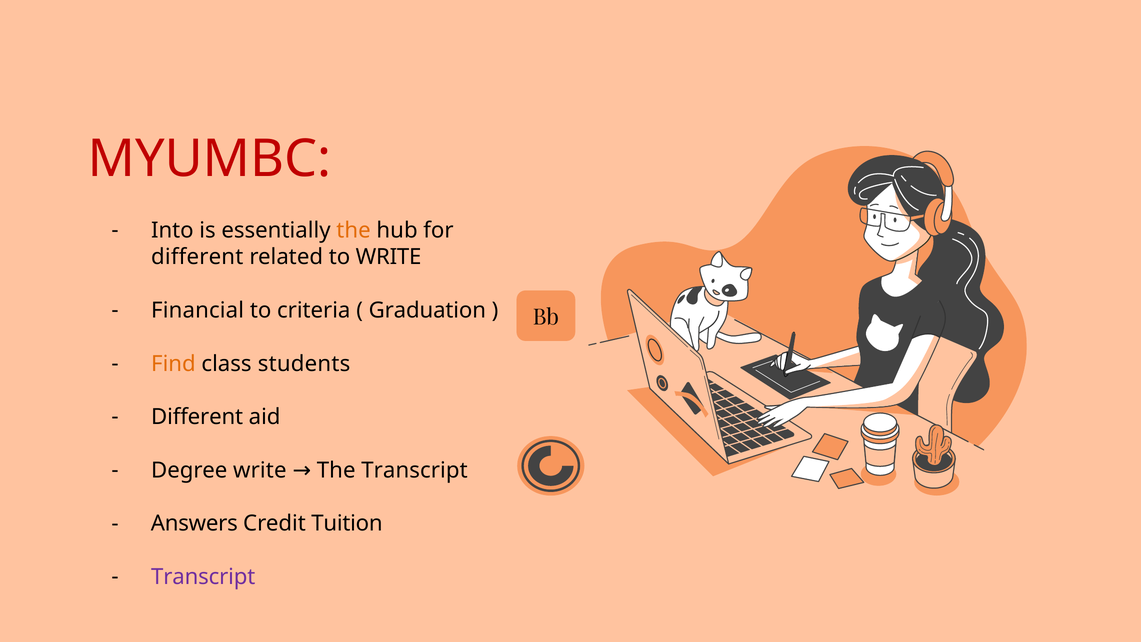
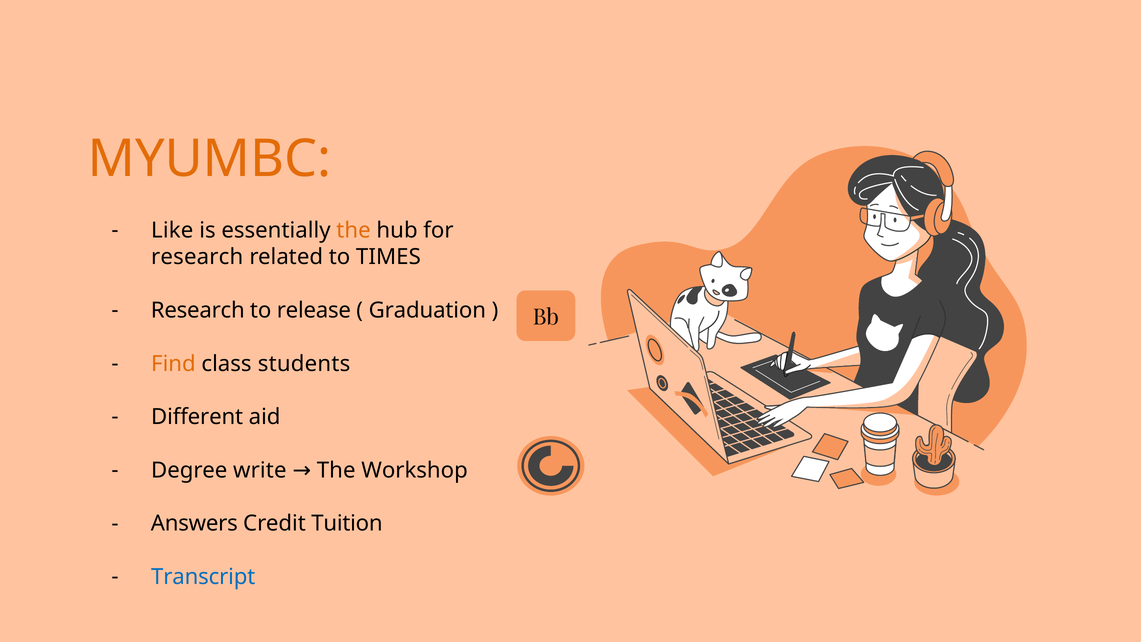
MYUMBC colour: red -> orange
Into: Into -> Like
different at (197, 257): different -> research
to WRITE: WRITE -> TIMES
Financial at (198, 310): Financial -> Research
criteria: criteria -> release
The Transcript: Transcript -> Workshop
Transcript at (203, 577) colour: purple -> blue
